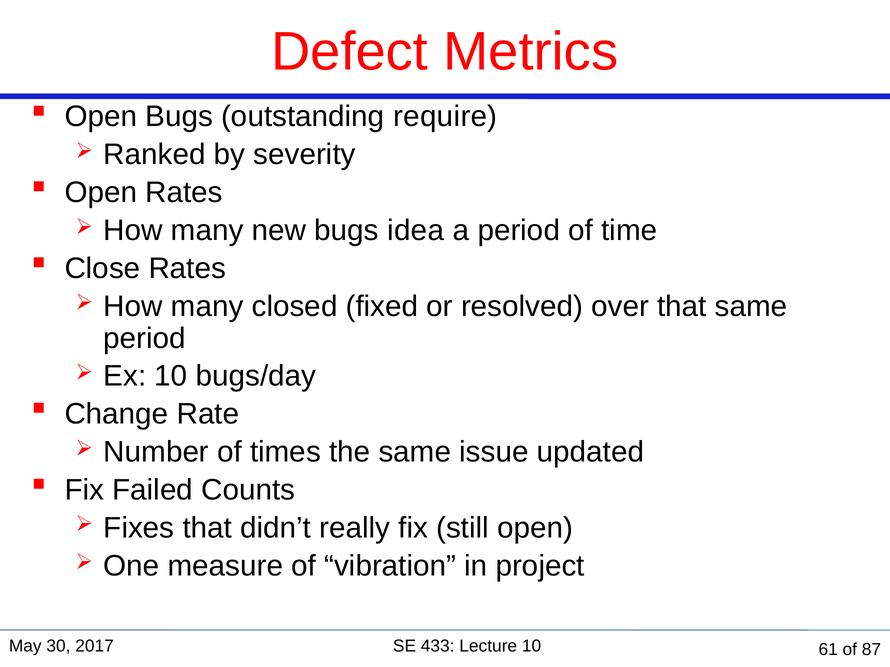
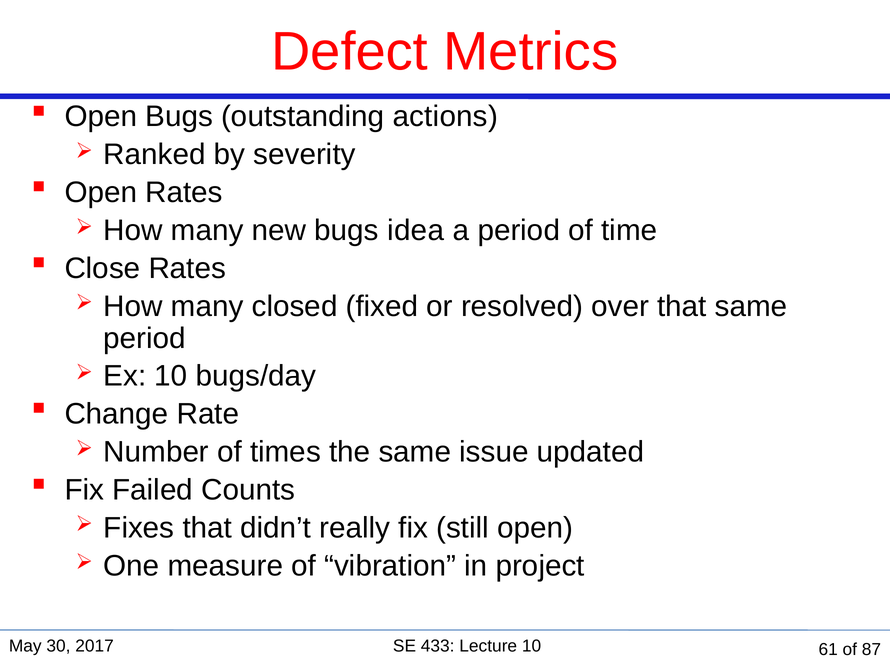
require: require -> actions
